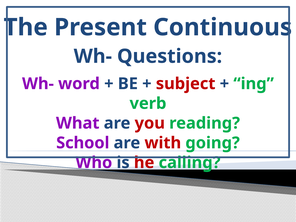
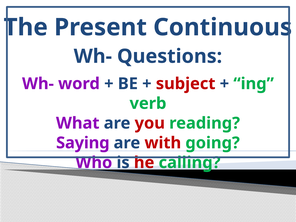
School: School -> Saying
